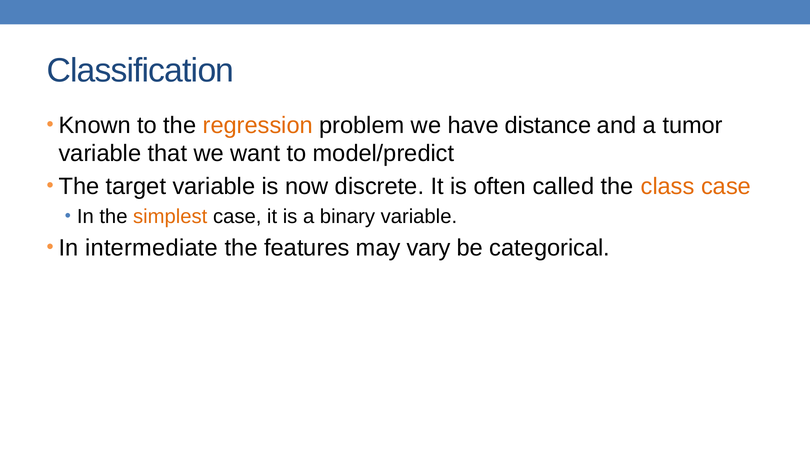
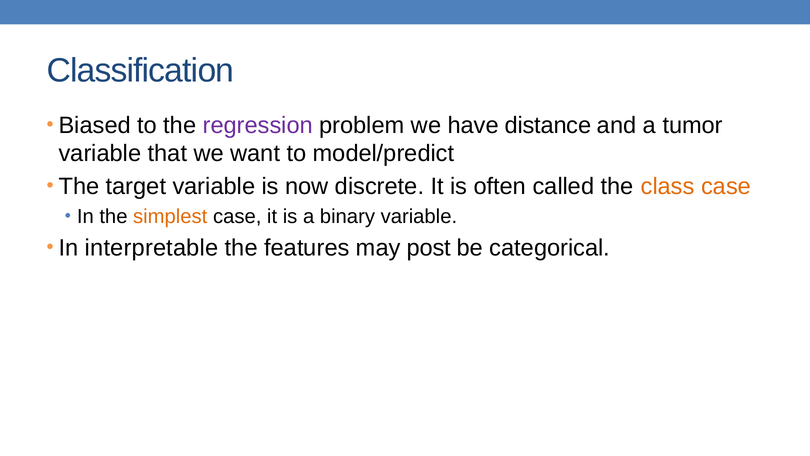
Known: Known -> Biased
regression colour: orange -> purple
intermediate: intermediate -> interpretable
vary: vary -> post
